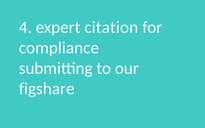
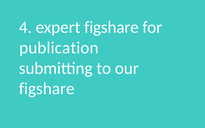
expert citation: citation -> figshare
compliance: compliance -> publication
